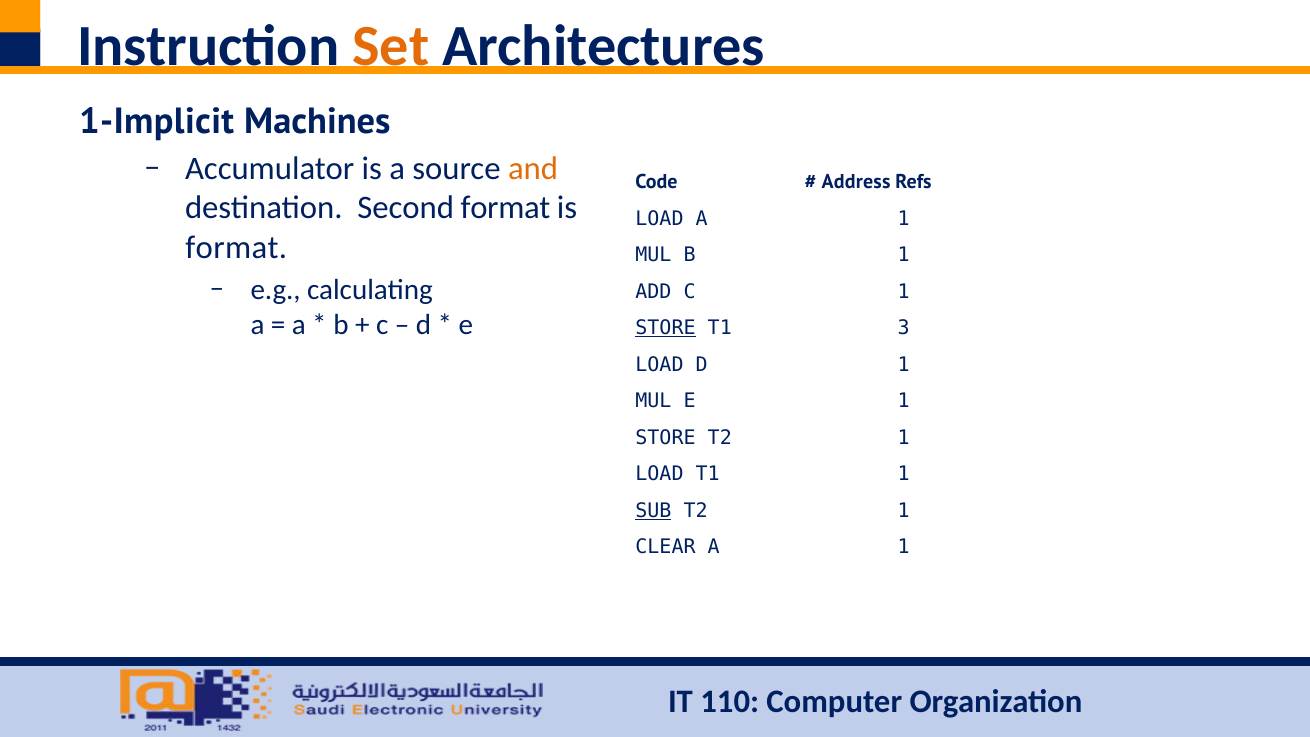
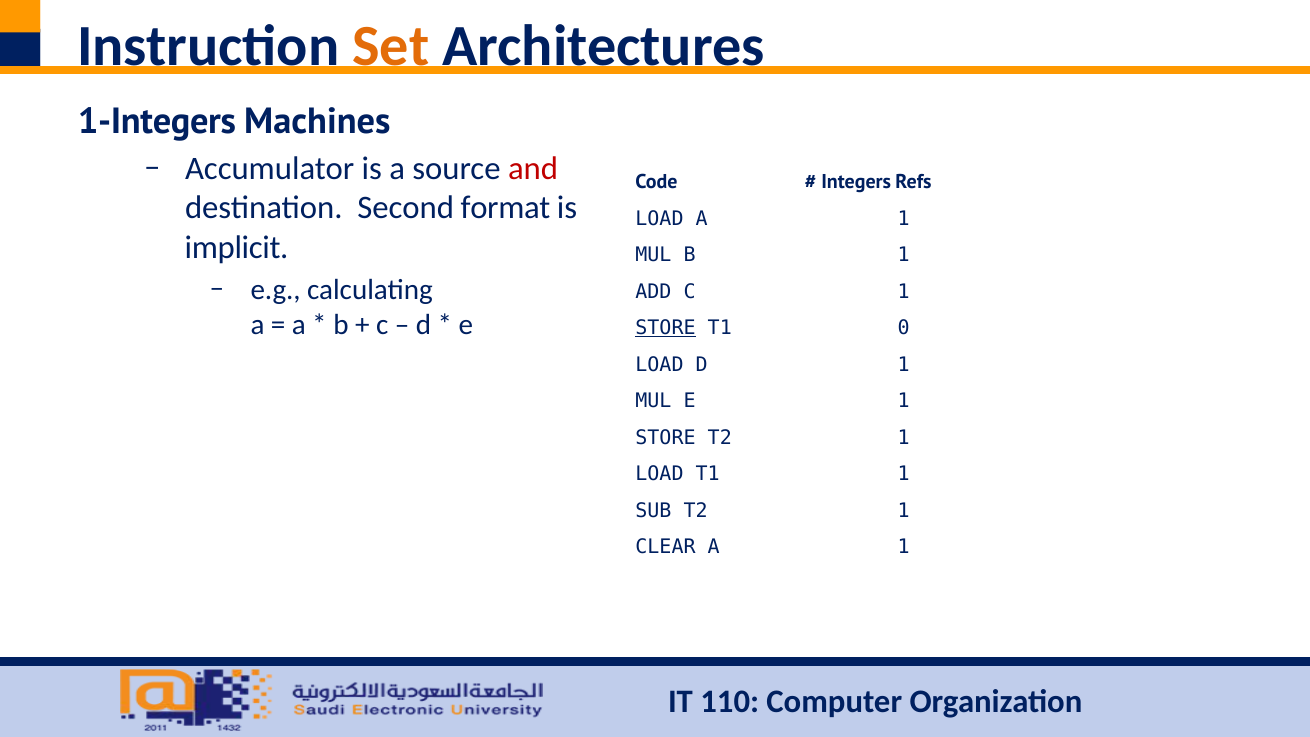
1-Implicit: 1-Implicit -> 1-Integers
and colour: orange -> red
Address: Address -> Integers
format at (236, 247): format -> implicit
3: 3 -> 0
SUB underline: present -> none
